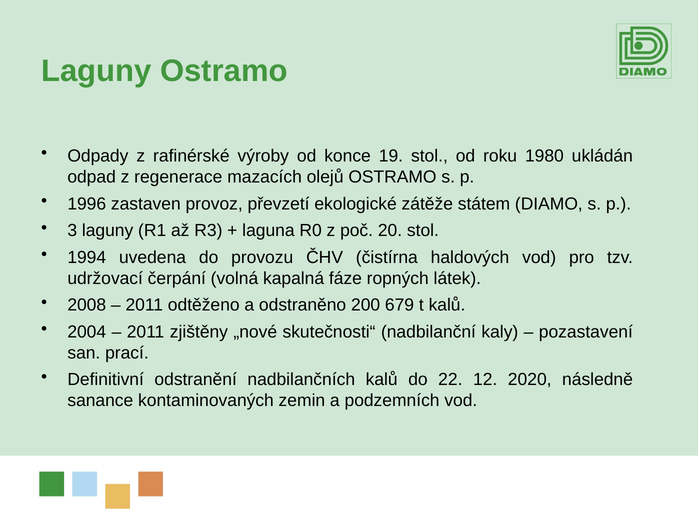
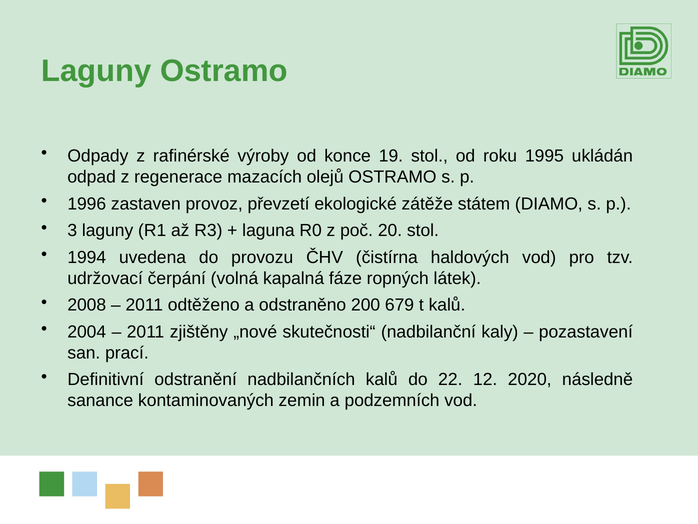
1980: 1980 -> 1995
